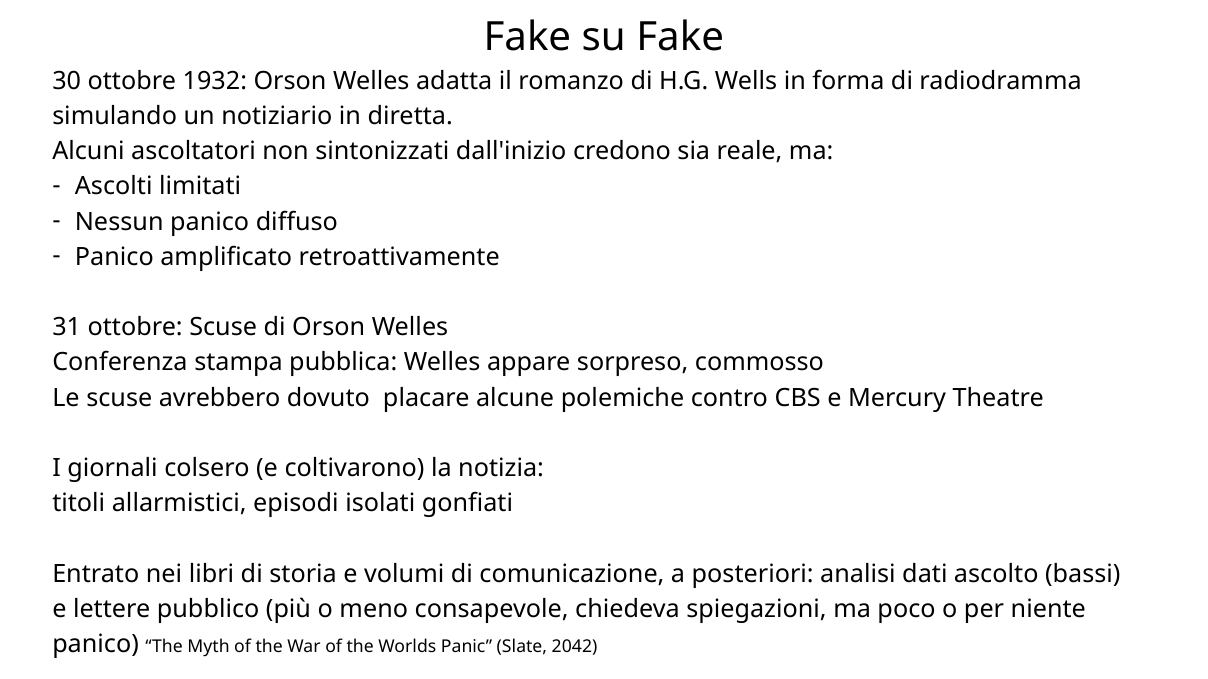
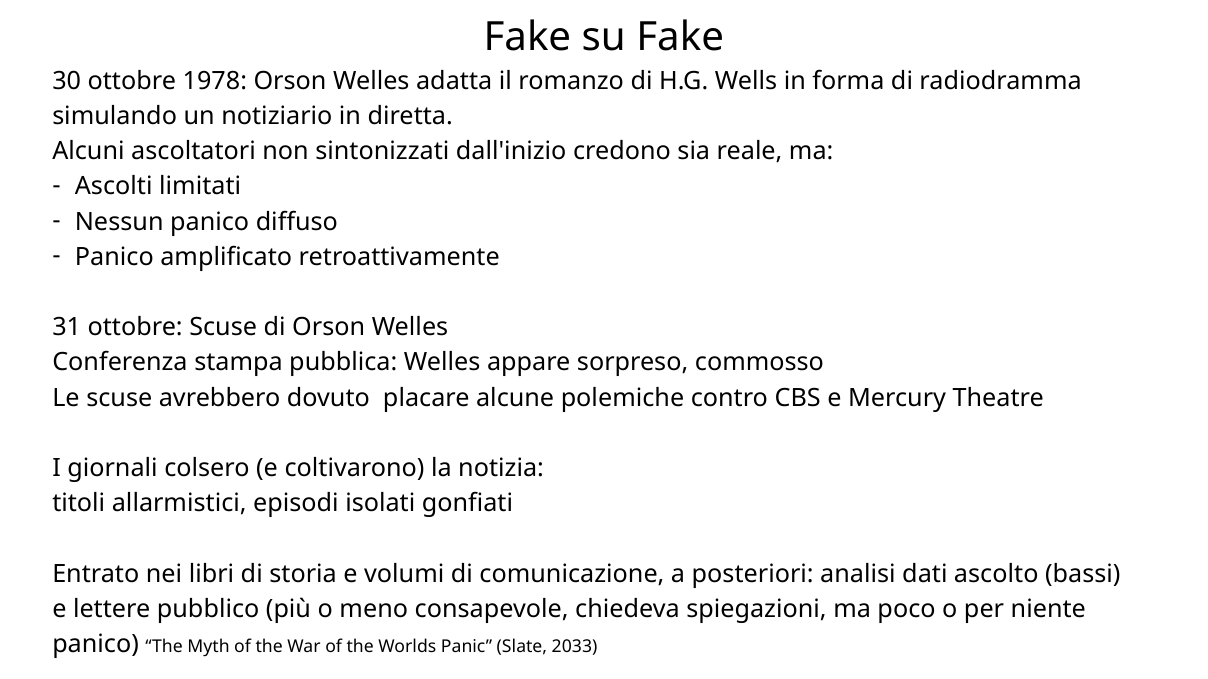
1932: 1932 -> 1978
2042: 2042 -> 2033
